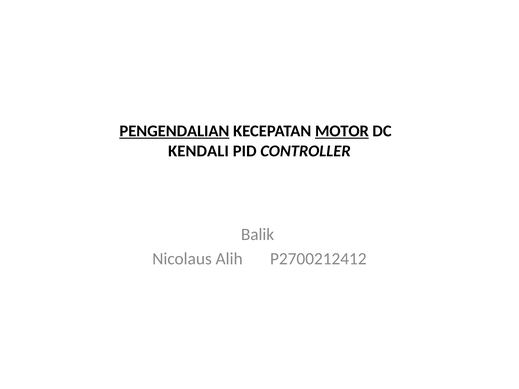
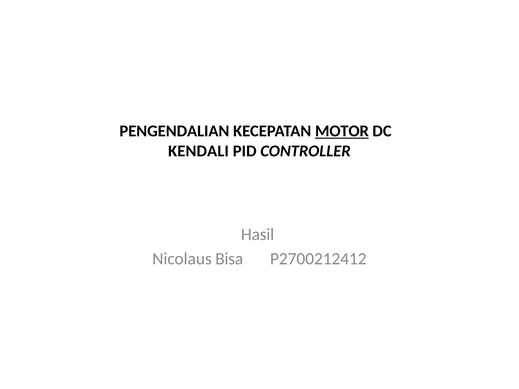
PENGENDALIAN underline: present -> none
Balik: Balik -> Hasil
Alih: Alih -> Bisa
